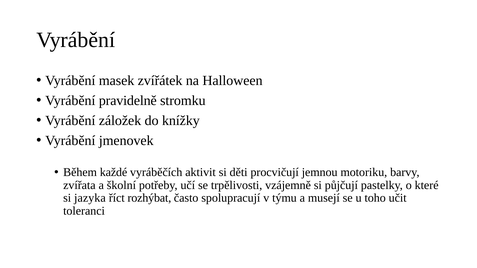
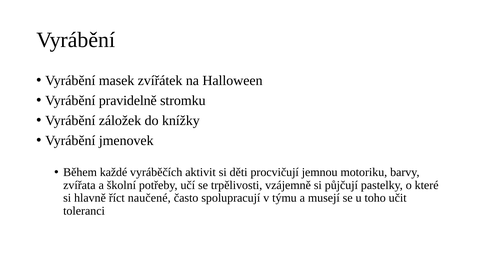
jazyka: jazyka -> hlavně
rozhýbat: rozhýbat -> naučené
